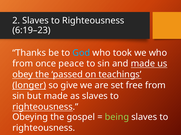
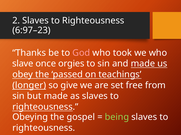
6:19–23: 6:19–23 -> 6:97–23
God colour: light blue -> pink
from at (23, 64): from -> slave
peace: peace -> orgies
